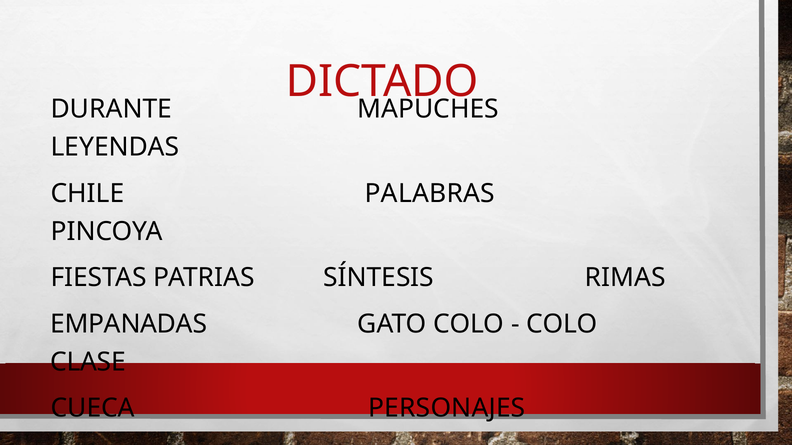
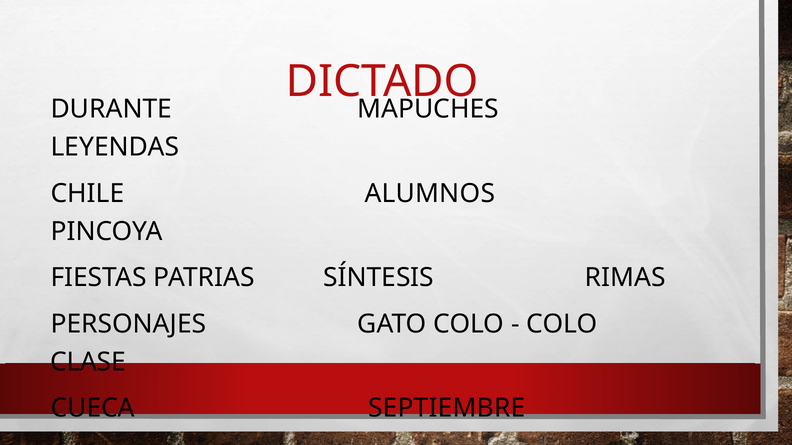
PALABRAS: PALABRAS -> ALUMNOS
EMPANADAS: EMPANADAS -> PERSONAJES
PERSONAJES: PERSONAJES -> SEPTIEMBRE
